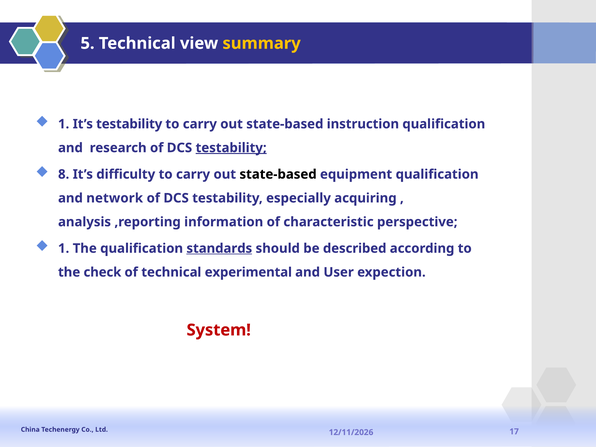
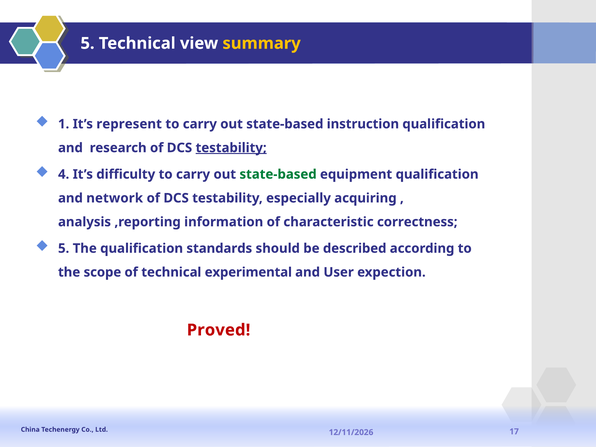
It’s testability: testability -> represent
8: 8 -> 4
state-based at (278, 174) colour: black -> green
perspective: perspective -> correctness
1 at (64, 248): 1 -> 5
standards underline: present -> none
check: check -> scope
System: System -> Proved
